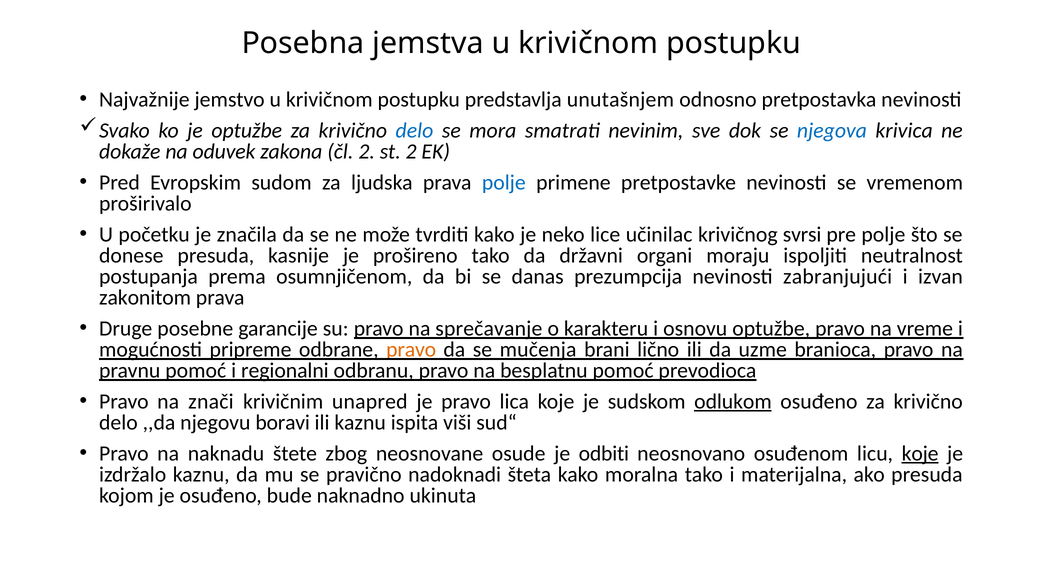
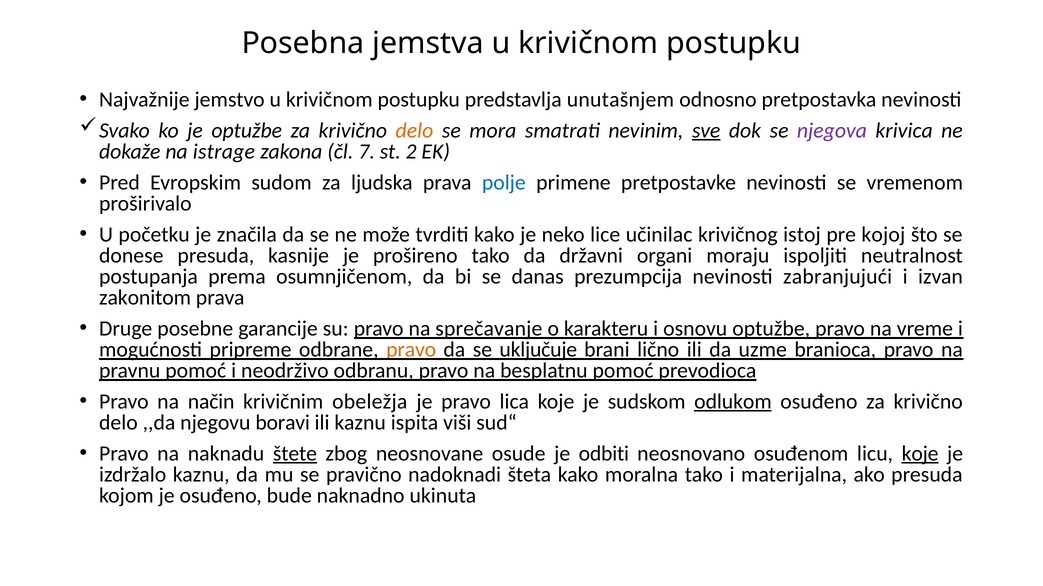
delo at (414, 131) colour: blue -> orange
sve underline: none -> present
njegova colour: blue -> purple
oduvek: oduvek -> istrage
čl 2: 2 -> 7
svrsi: svrsi -> istoj
pre polje: polje -> kojoj
mučenja: mučenja -> uključuje
regionalni: regionalni -> neodrživo
znači: znači -> način
unapred: unapred -> obeležja
štete underline: none -> present
